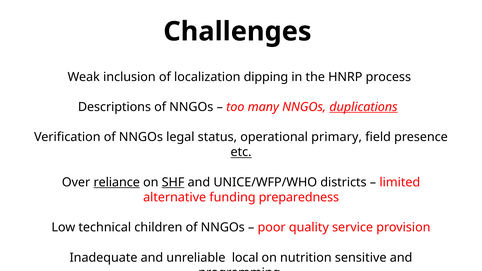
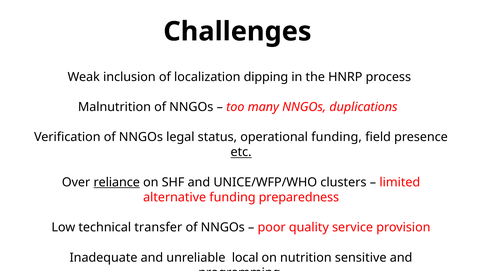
Descriptions: Descriptions -> Malnutrition
duplications underline: present -> none
operational primary: primary -> funding
SHF underline: present -> none
districts: districts -> clusters
children: children -> transfer
